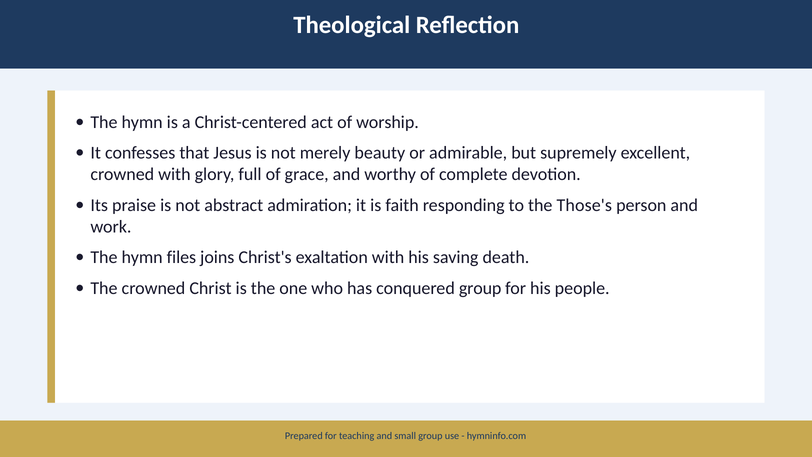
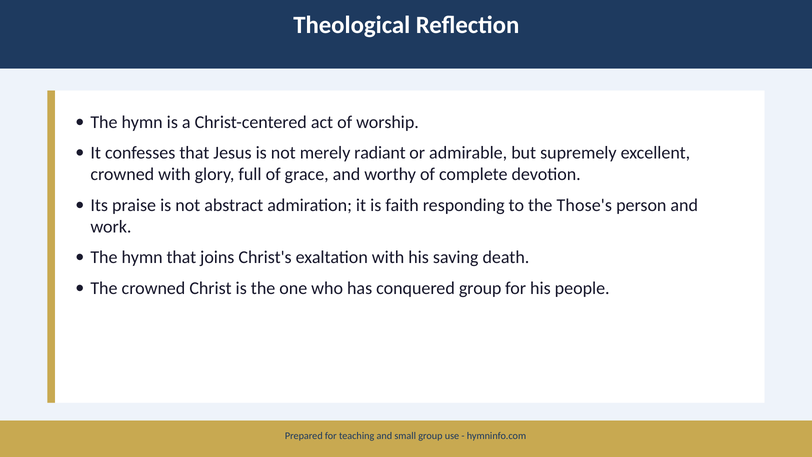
beauty: beauty -> radiant
hymn files: files -> that
